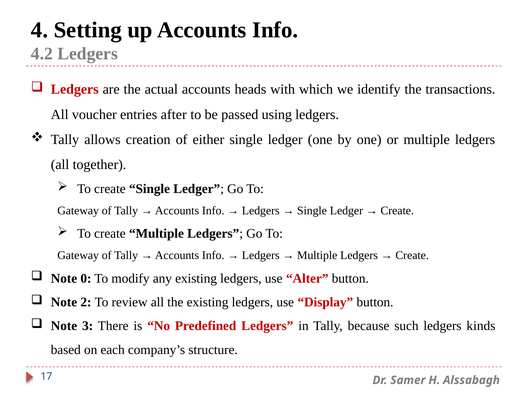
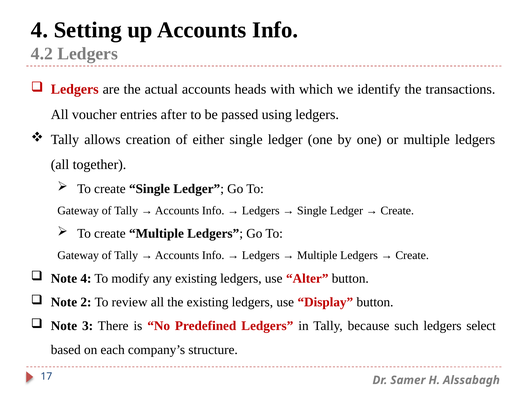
Note 0: 0 -> 4
kinds: kinds -> select
